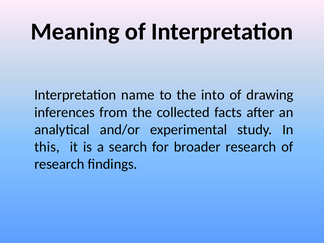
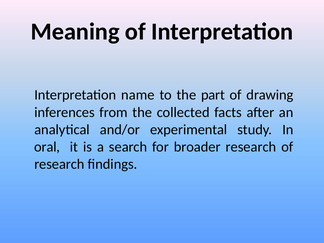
into: into -> part
this: this -> oral
